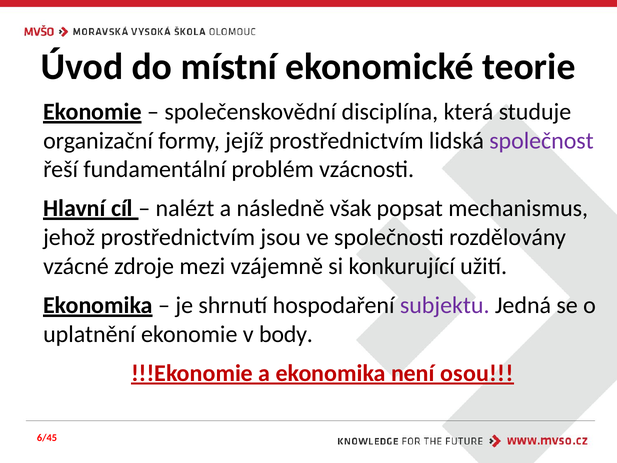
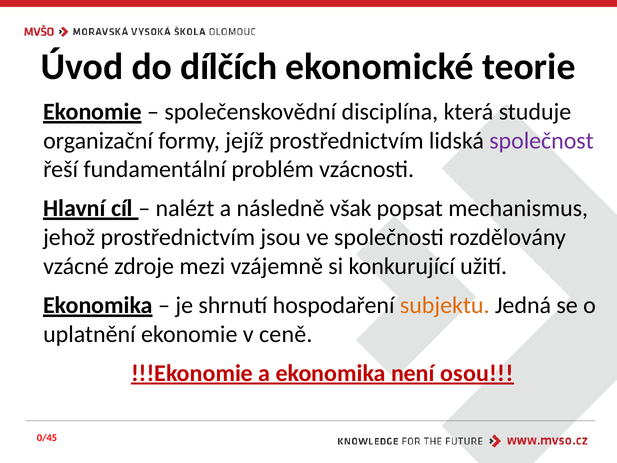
místní: místní -> dílčích
subjektu colour: purple -> orange
body: body -> ceně
6/45: 6/45 -> 0/45
